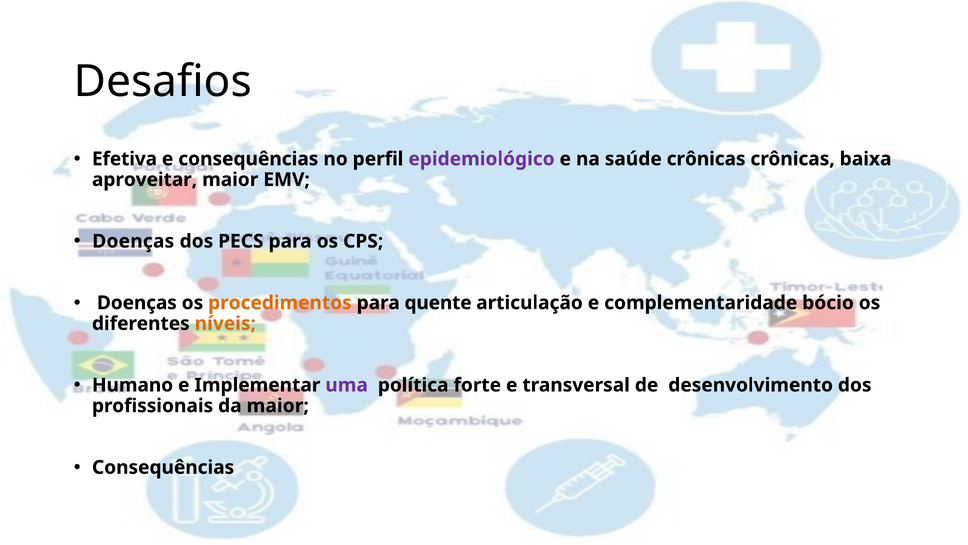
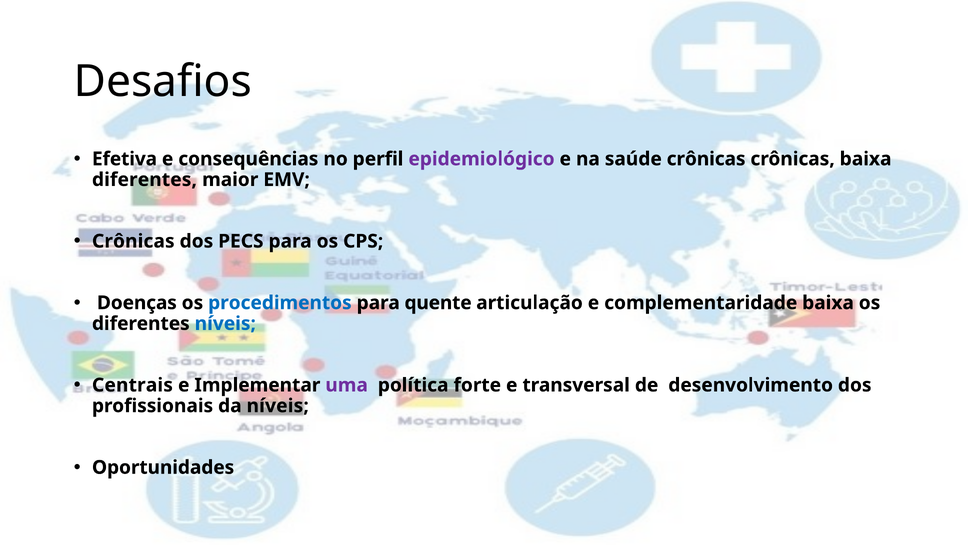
aproveitar at (145, 179): aproveitar -> diferentes
Doenças at (133, 241): Doenças -> Crônicas
procedimentos colour: orange -> blue
complementaridade bócio: bócio -> baixa
níveis at (225, 323) colour: orange -> blue
Humano: Humano -> Centrais
da maior: maior -> níveis
Consequências at (163, 467): Consequências -> Oportunidades
